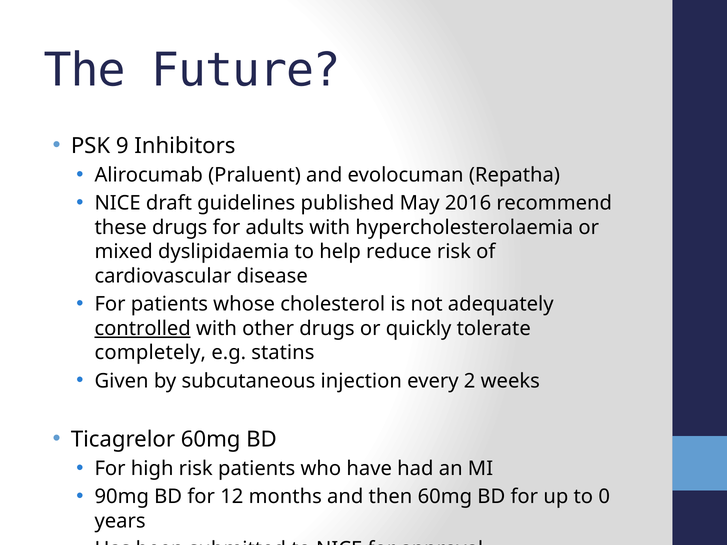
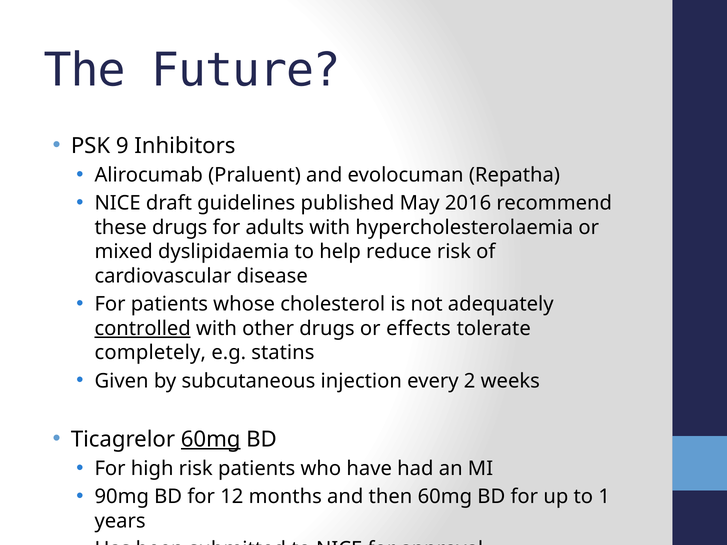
quickly: quickly -> effects
60mg at (211, 439) underline: none -> present
0: 0 -> 1
